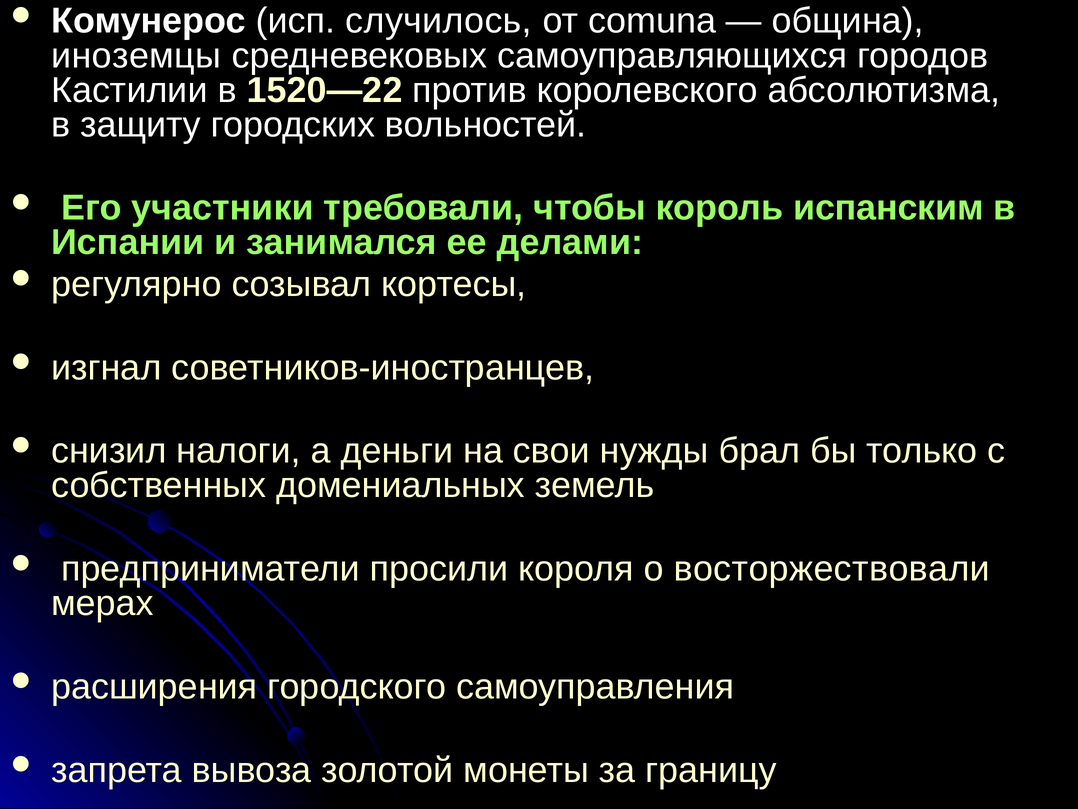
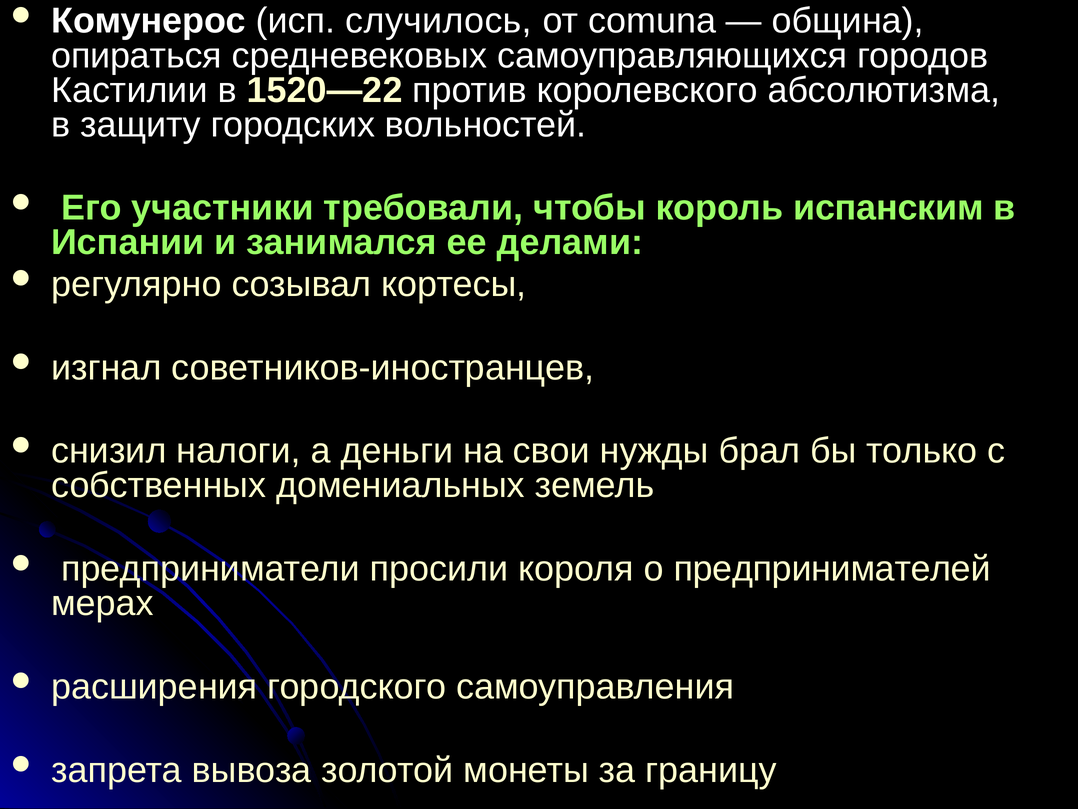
иноземцы: иноземцы -> опираться
восторжествовали: восторжествовали -> предпринимателей
